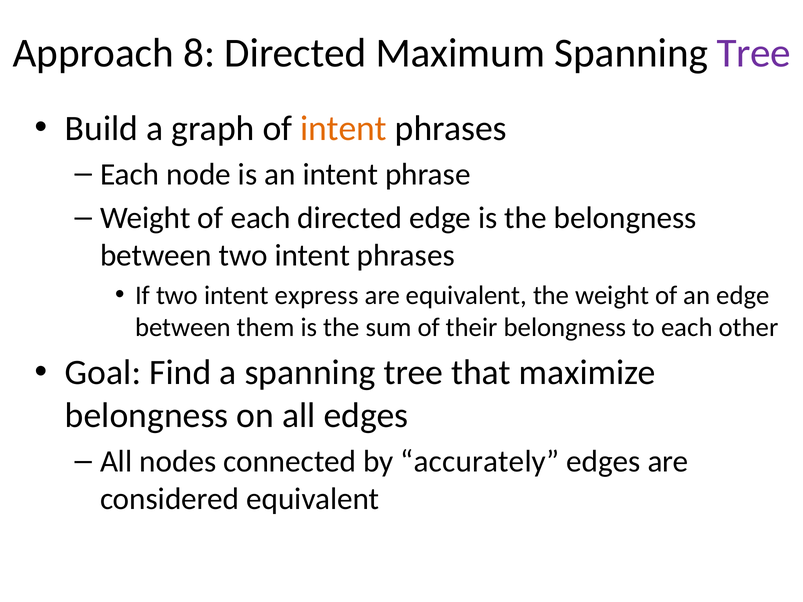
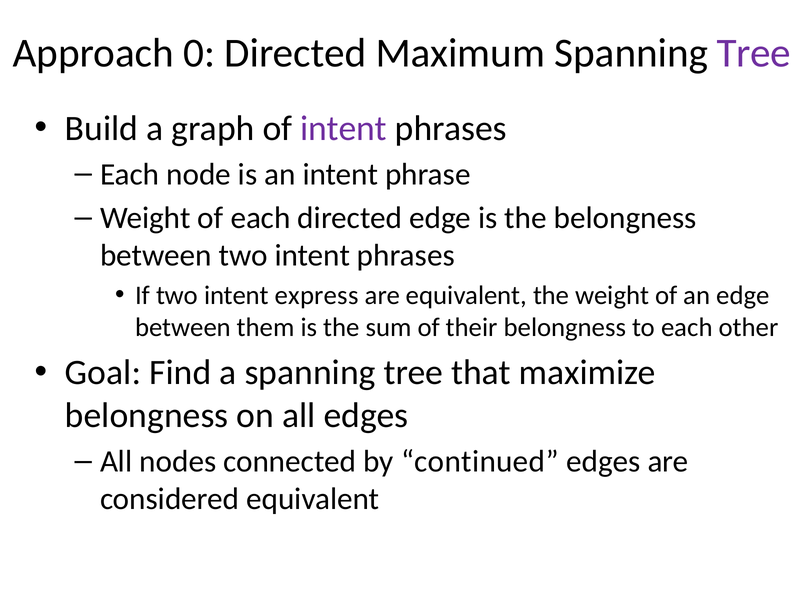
8: 8 -> 0
intent at (344, 128) colour: orange -> purple
accurately: accurately -> continued
